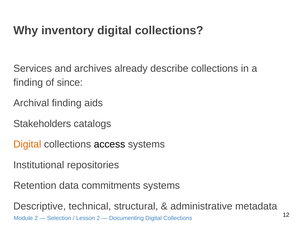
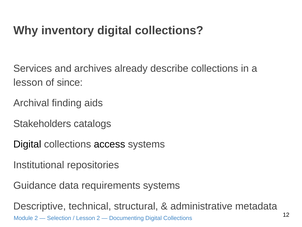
finding at (28, 82): finding -> lesson
Digital at (27, 144) colour: orange -> black
Retention: Retention -> Guidance
commitments: commitments -> requirements
